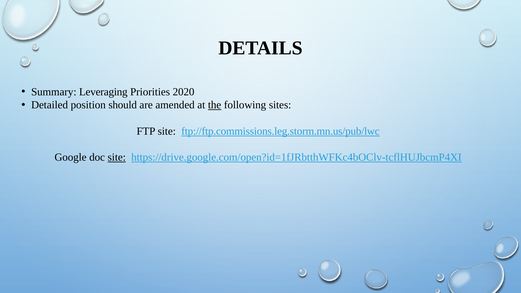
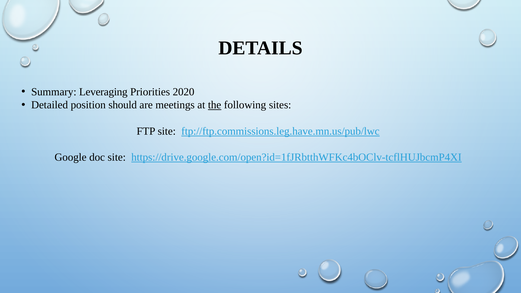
amended: amended -> meetings
ftp://ftp.commissions.leg.storm.mn.us/pub/lwc: ftp://ftp.commissions.leg.storm.mn.us/pub/lwc -> ftp://ftp.commissions.leg.have.mn.us/pub/lwc
site at (117, 157) underline: present -> none
